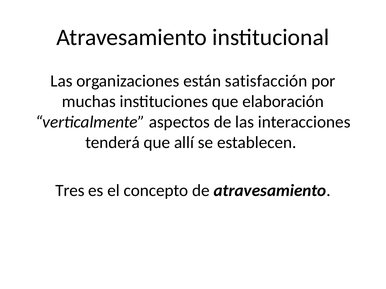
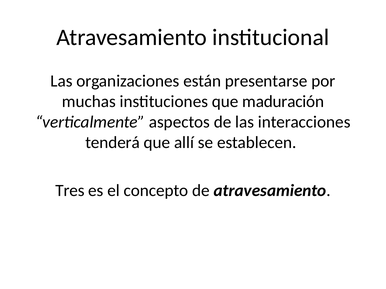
satisfacción: satisfacción -> presentarse
elaboración: elaboración -> maduración
